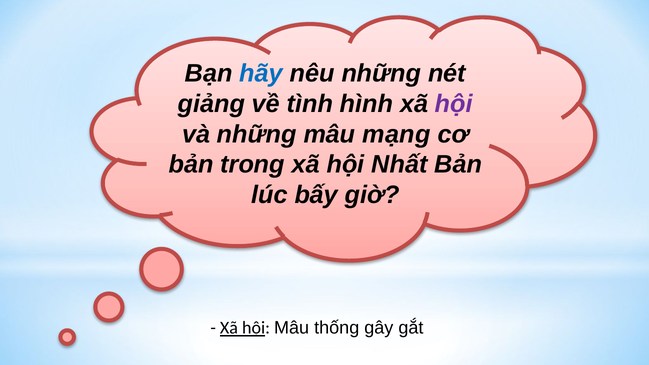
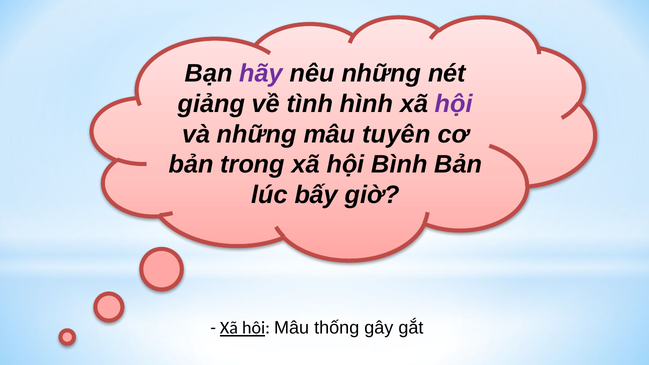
hãy colour: blue -> purple
mạng: mạng -> tuyên
Nhất: Nhất -> Bình
